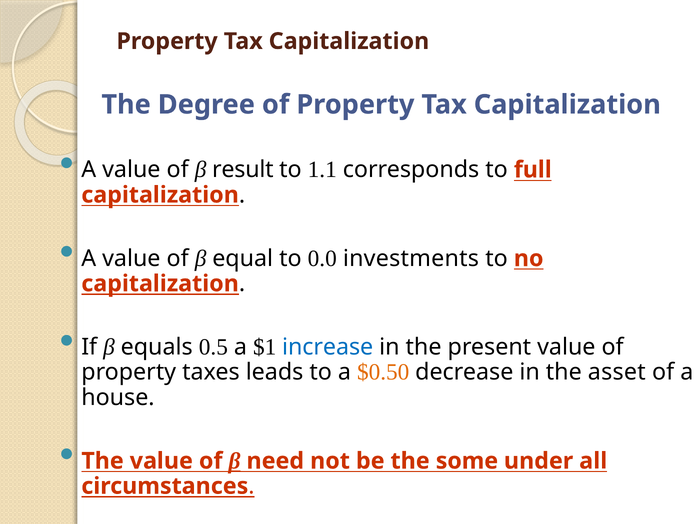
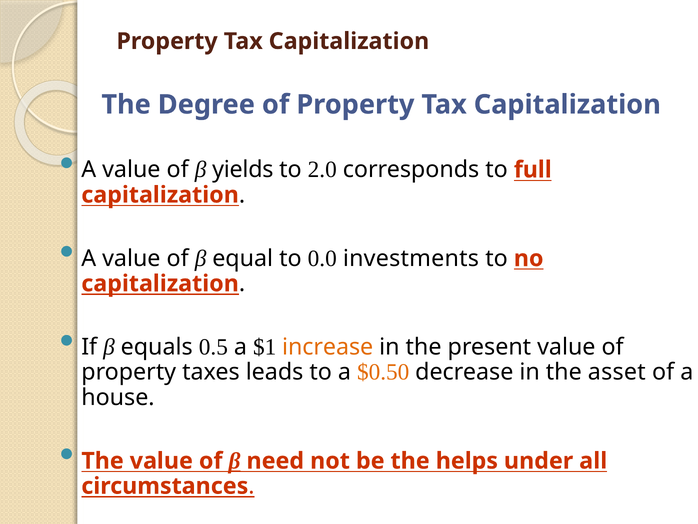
result: result -> yields
1.1: 1.1 -> 2.0
increase colour: blue -> orange
some: some -> helps
